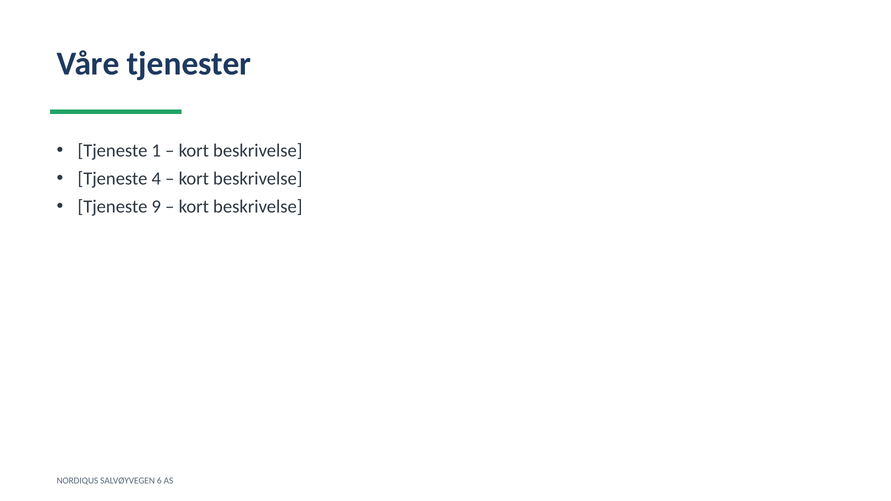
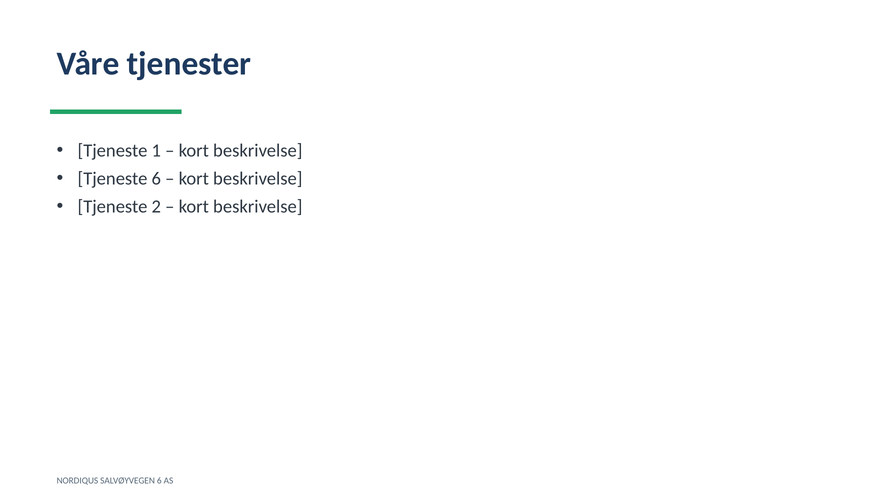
Tjeneste 4: 4 -> 6
9: 9 -> 2
